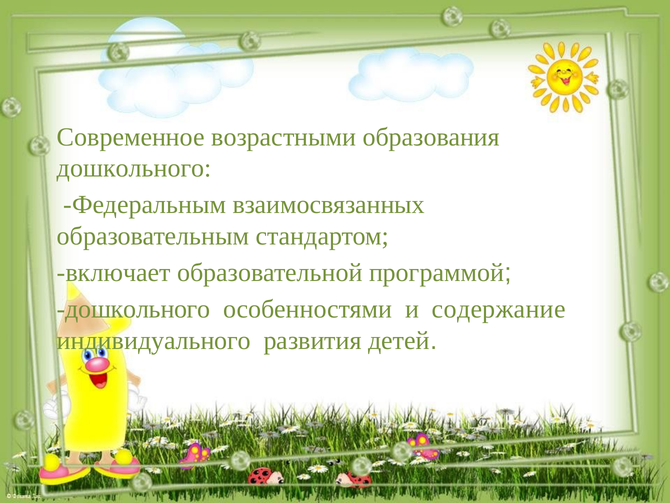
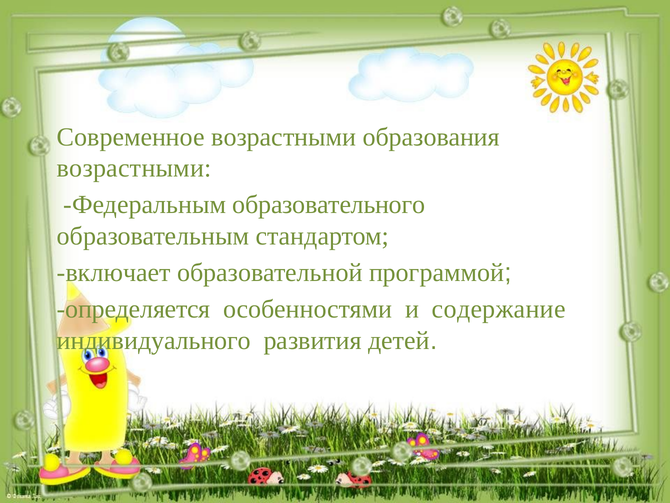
дошкольного at (134, 168): дошкольного -> возрастными
взаимосвязанных: взаимосвязанных -> образовательного
дошкольного at (134, 309): дошкольного -> определяется
